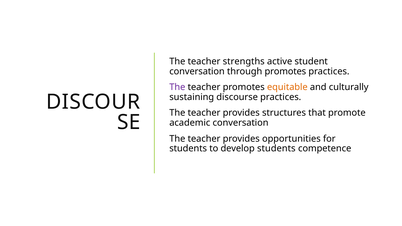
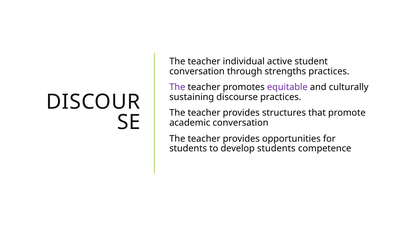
strengths: strengths -> individual
through promotes: promotes -> strengths
equitable colour: orange -> purple
